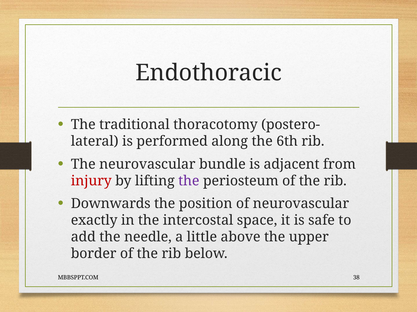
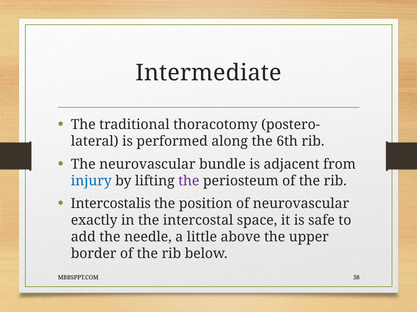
Endothoracic: Endothoracic -> Intermediate
injury colour: red -> blue
Downwards: Downwards -> Intercostalis
